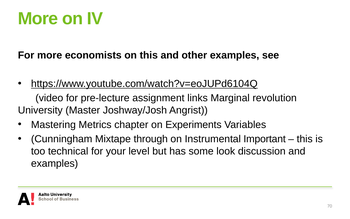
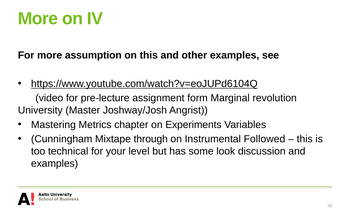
economists: economists -> assumption
links: links -> form
Important: Important -> Followed
